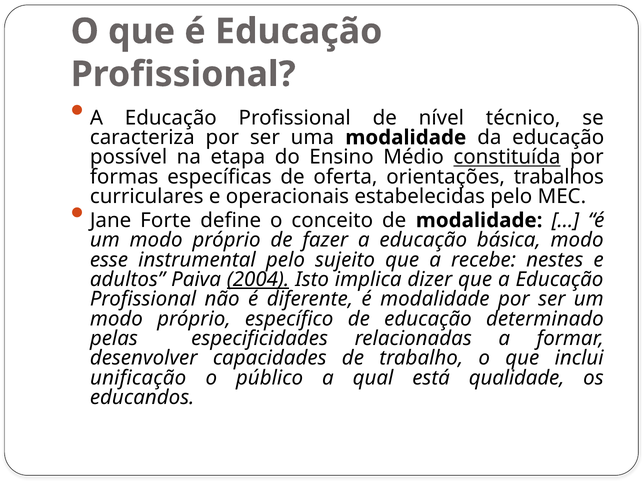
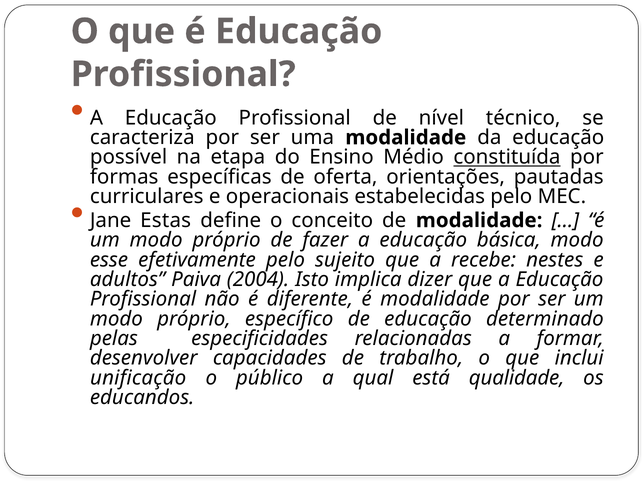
trabalhos: trabalhos -> pautadas
Forte: Forte -> Estas
instrumental: instrumental -> efetivamente
2004 underline: present -> none
